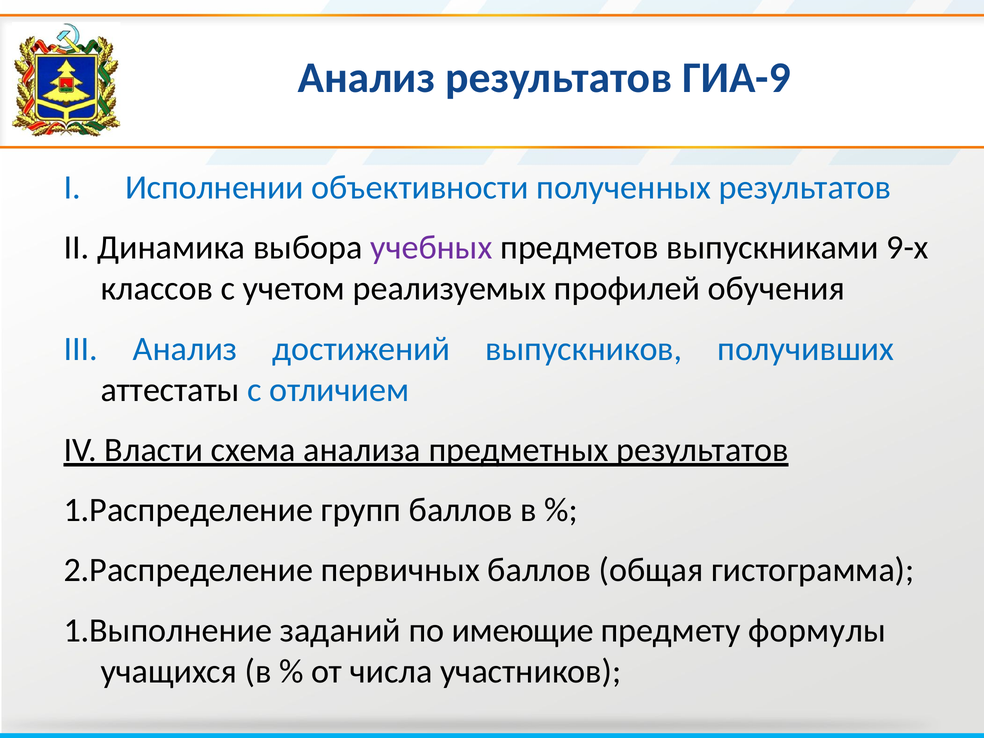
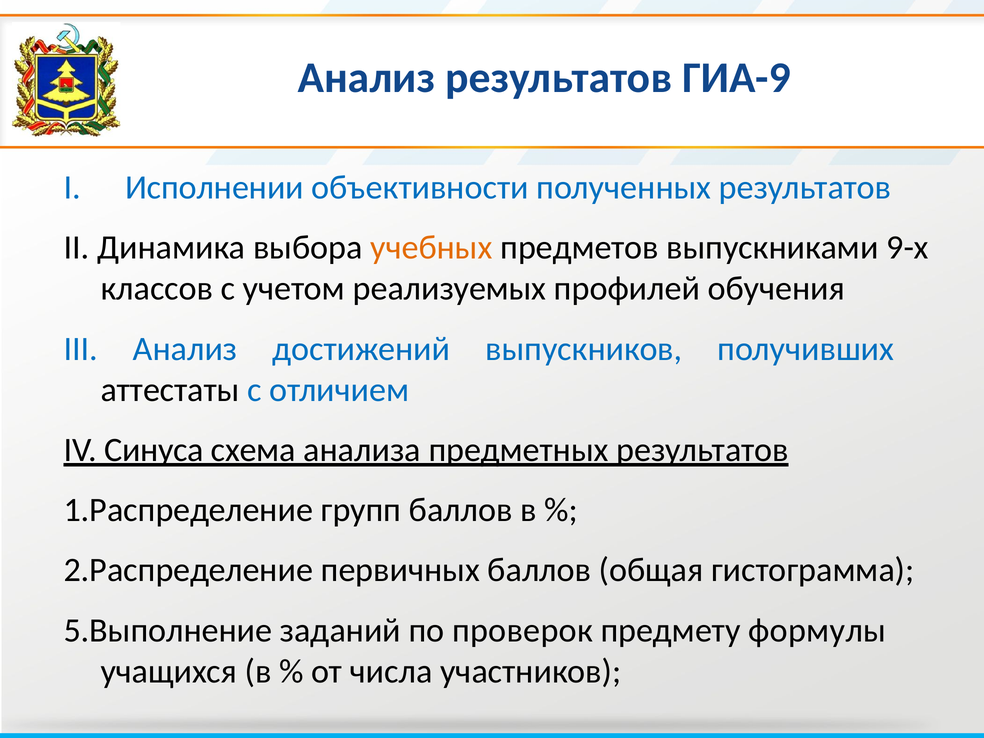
учебных colour: purple -> orange
Власти: Власти -> Синуса
1.Выполнение: 1.Выполнение -> 5.Выполнение
имеющие: имеющие -> проверок
